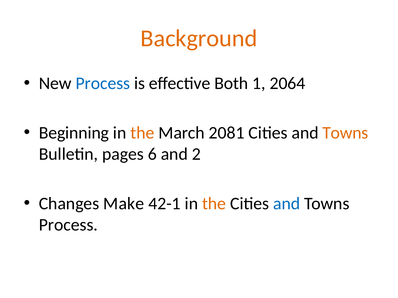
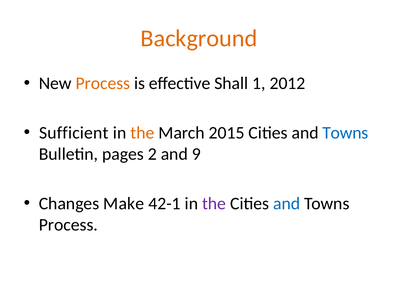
Process at (103, 83) colour: blue -> orange
Both: Both -> Shall
2064: 2064 -> 2012
Beginning: Beginning -> Sufficient
2081: 2081 -> 2015
Towns at (345, 133) colour: orange -> blue
6: 6 -> 2
2: 2 -> 9
the at (214, 204) colour: orange -> purple
